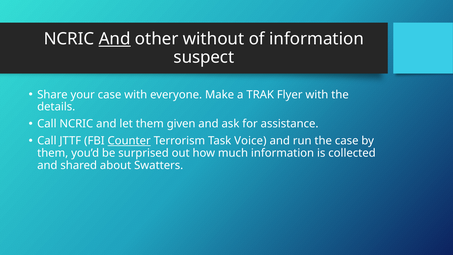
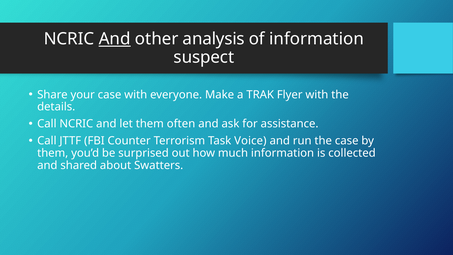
without: without -> analysis
given: given -> often
Counter underline: present -> none
